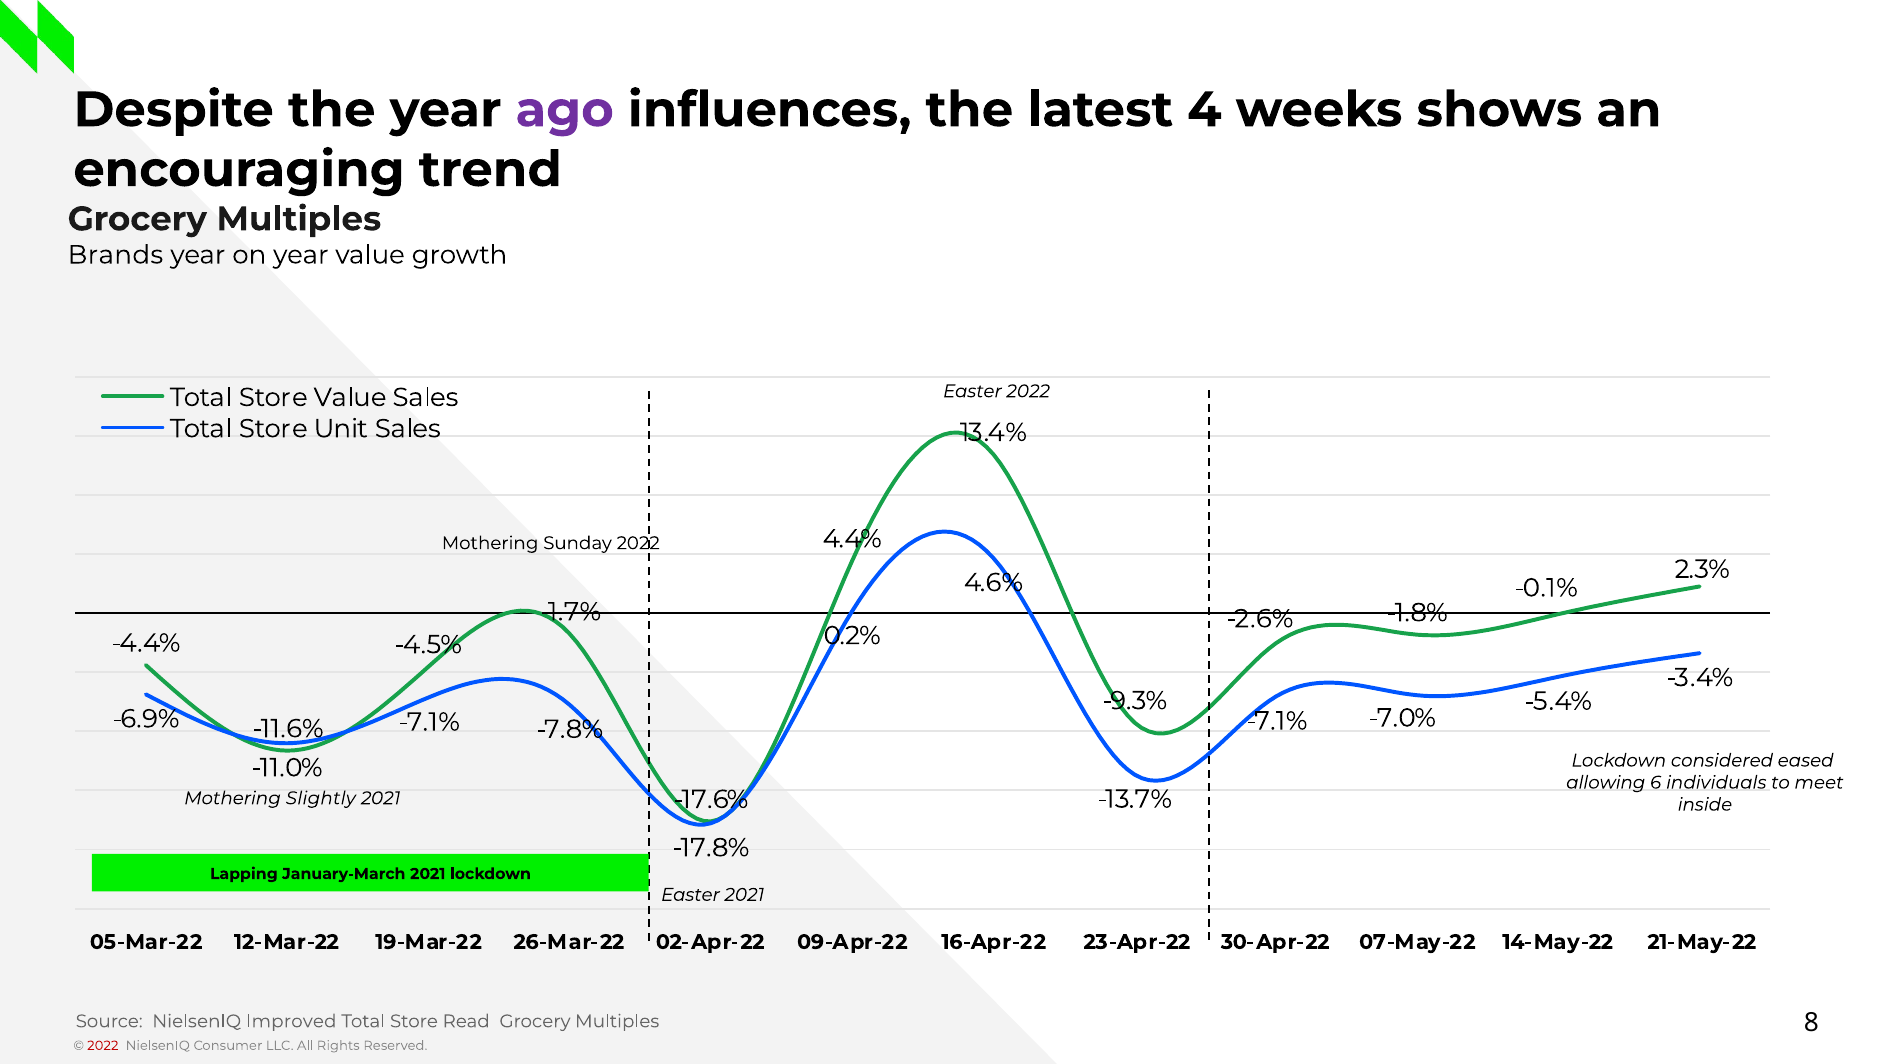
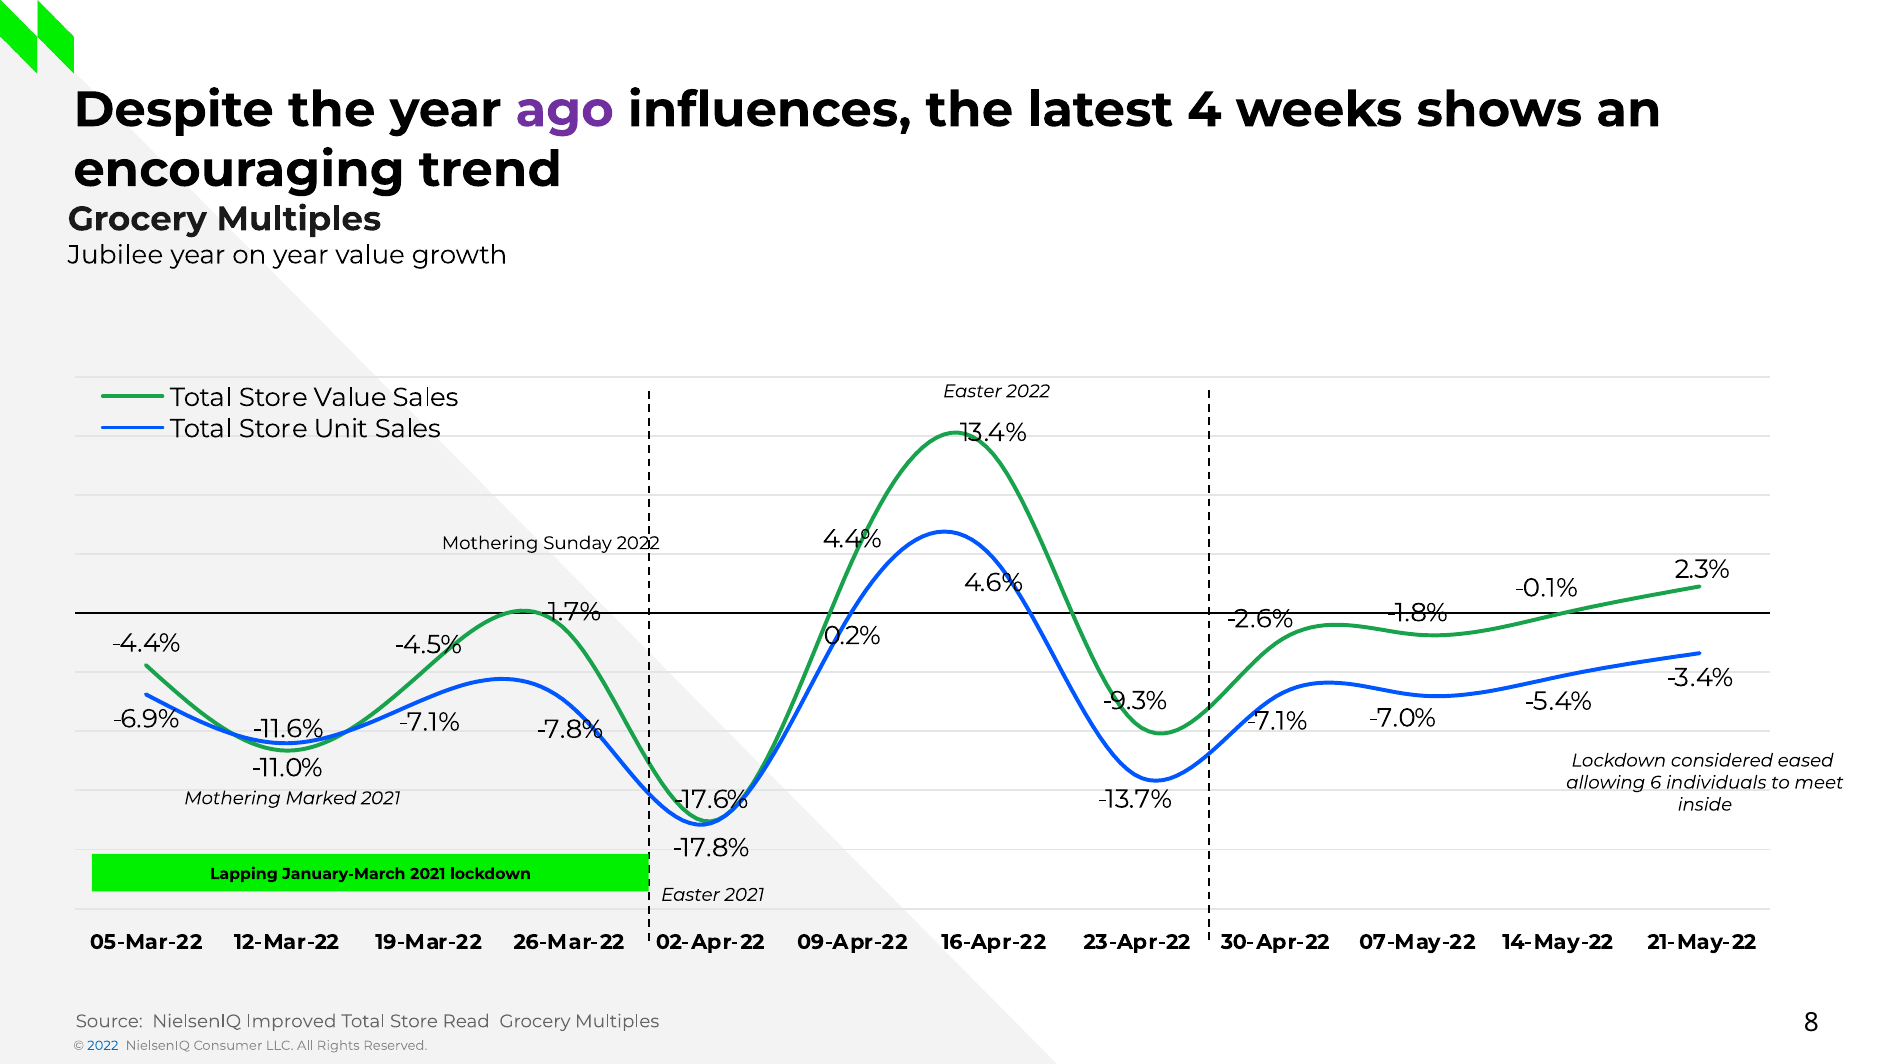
Brands: Brands -> Jubilee
Slightly: Slightly -> Marked
2022 at (103, 1046) colour: red -> blue
